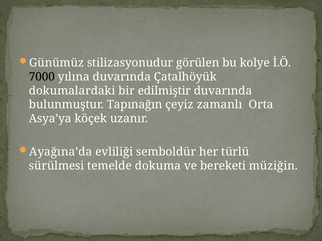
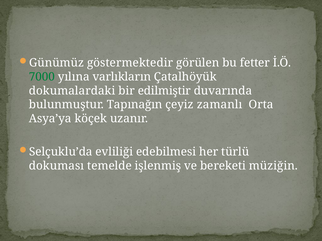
stilizasyonudur: stilizasyonudur -> göstermektedir
kolye: kolye -> fetter
7000 colour: black -> green
yılına duvarında: duvarında -> varlıkların
Ayağına’da: Ayağına’da -> Selçuklu’da
semboldür: semboldür -> edebilmesi
sürülmesi: sürülmesi -> dokuması
dokuma: dokuma -> işlenmiş
